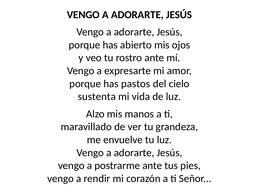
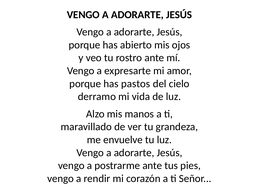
sustenta: sustenta -> derramo
